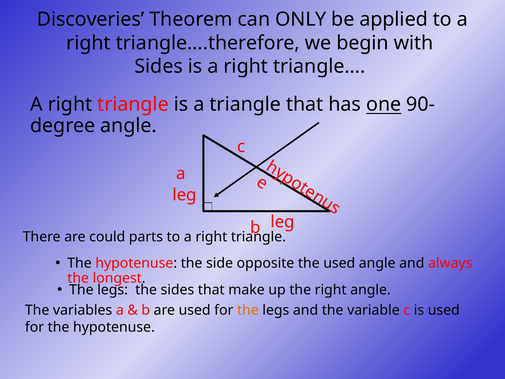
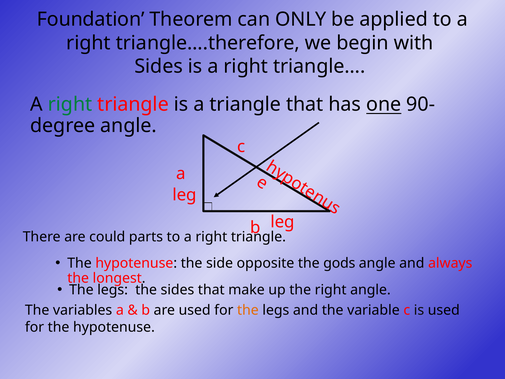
Discoveries: Discoveries -> Foundation
right at (70, 104) colour: black -> green
the used: used -> gods
